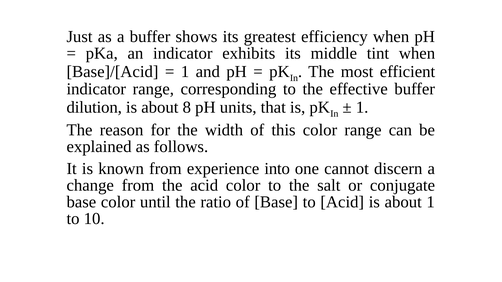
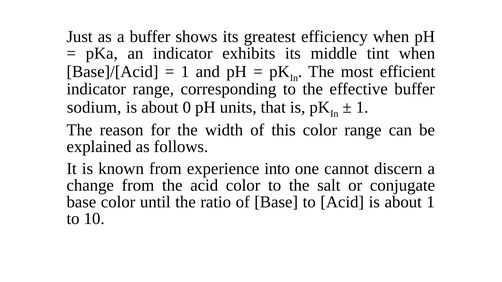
dilution: dilution -> sodium
8: 8 -> 0
